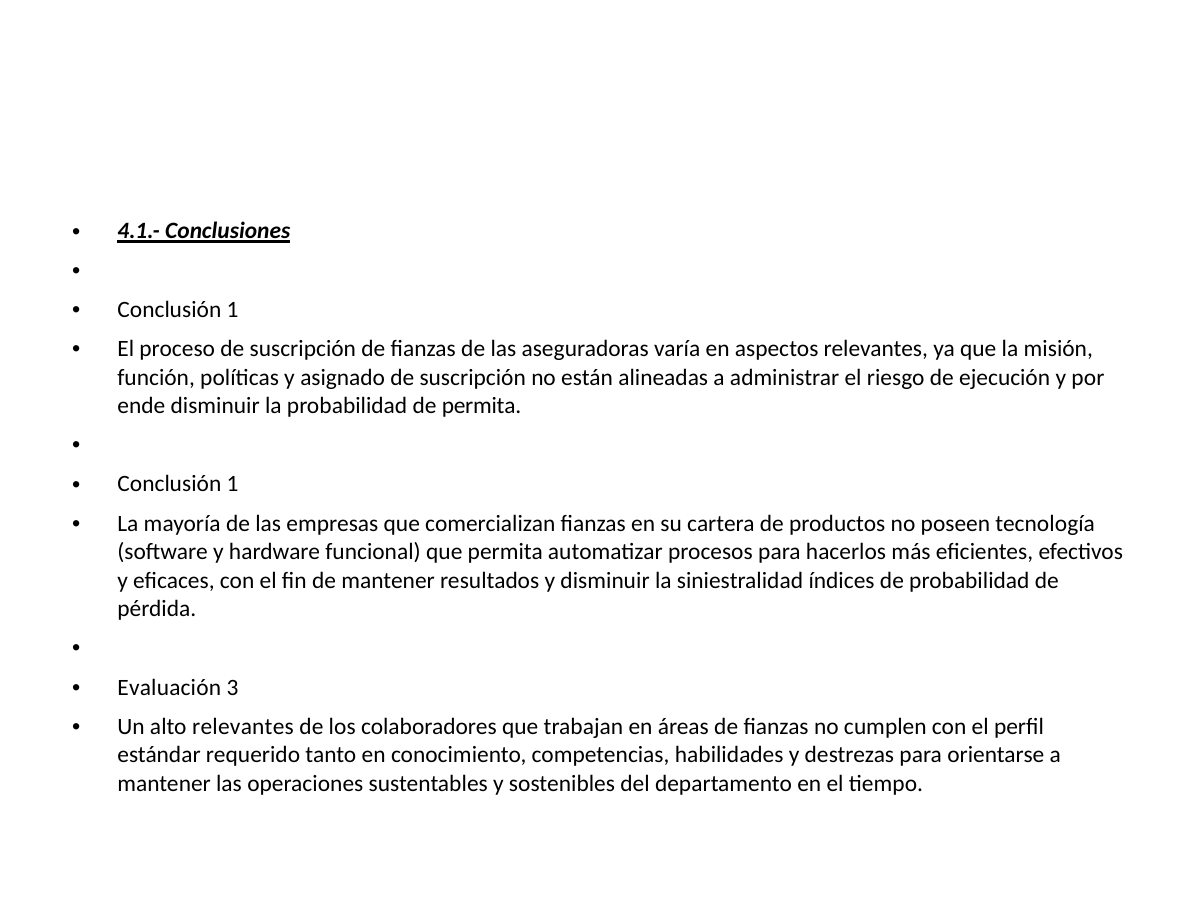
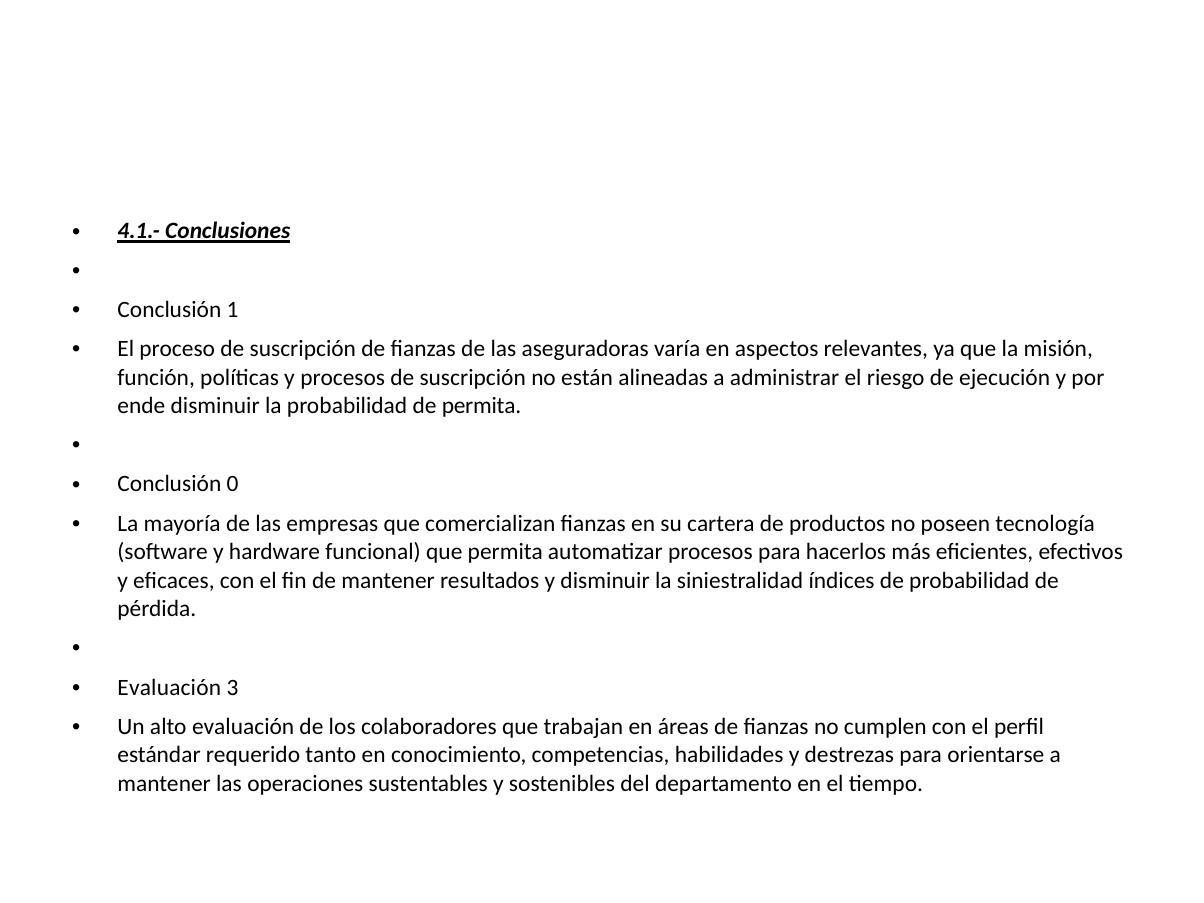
y asignado: asignado -> procesos
1 at (233, 484): 1 -> 0
alto relevantes: relevantes -> evaluación
